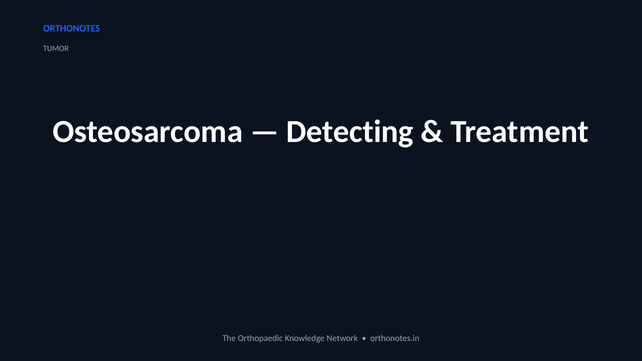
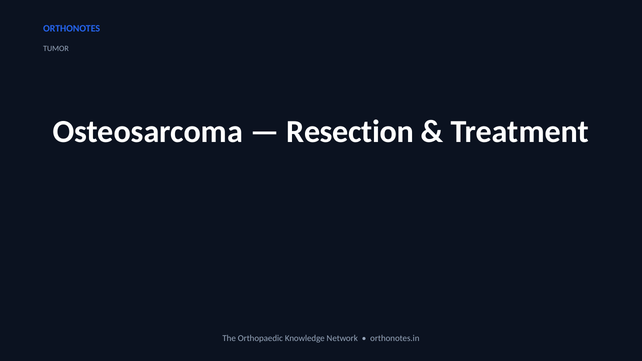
Detecting: Detecting -> Resection
